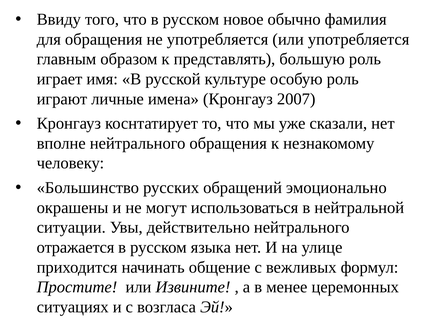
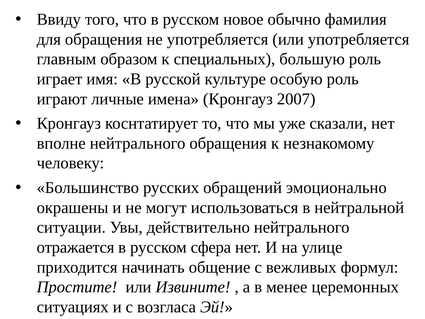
представлять: представлять -> специальных
языка: языка -> сфера
